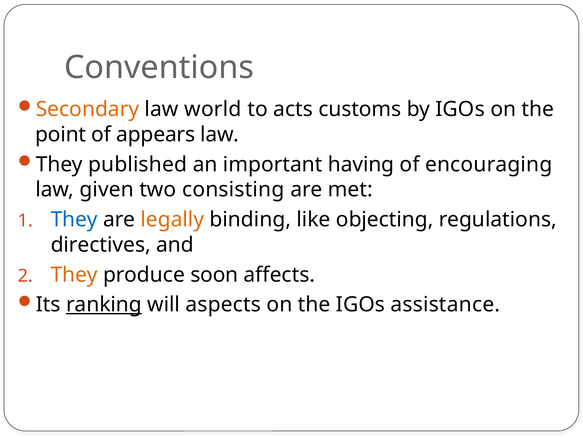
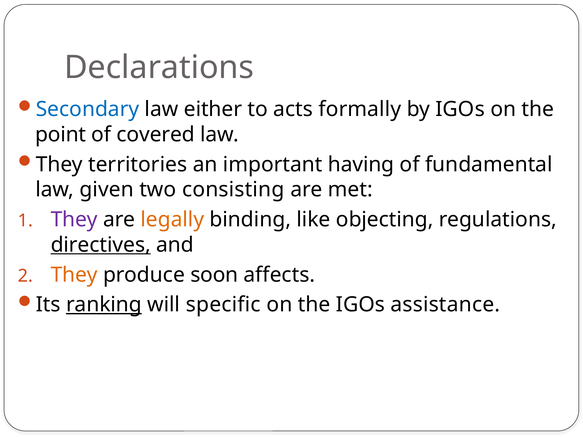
Conventions: Conventions -> Declarations
Secondary colour: orange -> blue
world: world -> either
customs: customs -> formally
appears: appears -> covered
published: published -> territories
encouraging: encouraging -> fundamental
They at (74, 220) colour: blue -> purple
directives underline: none -> present
aspects: aspects -> specific
